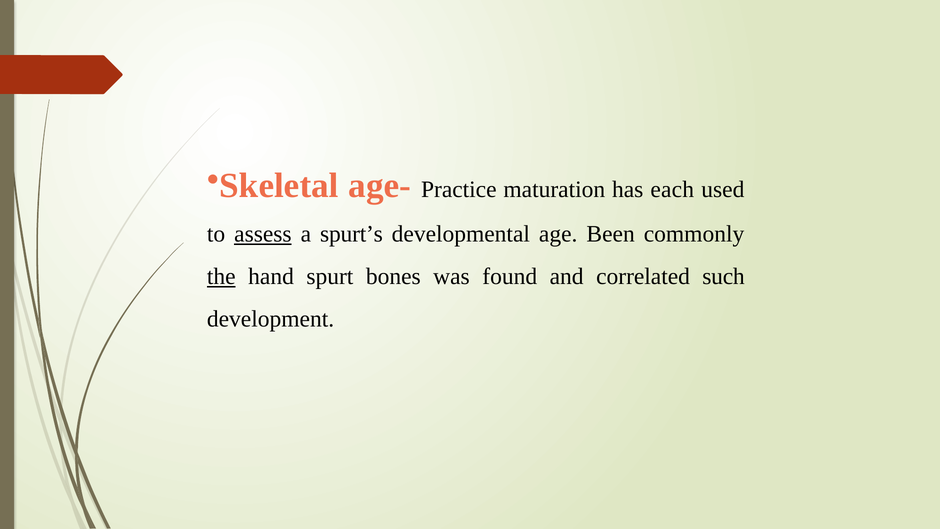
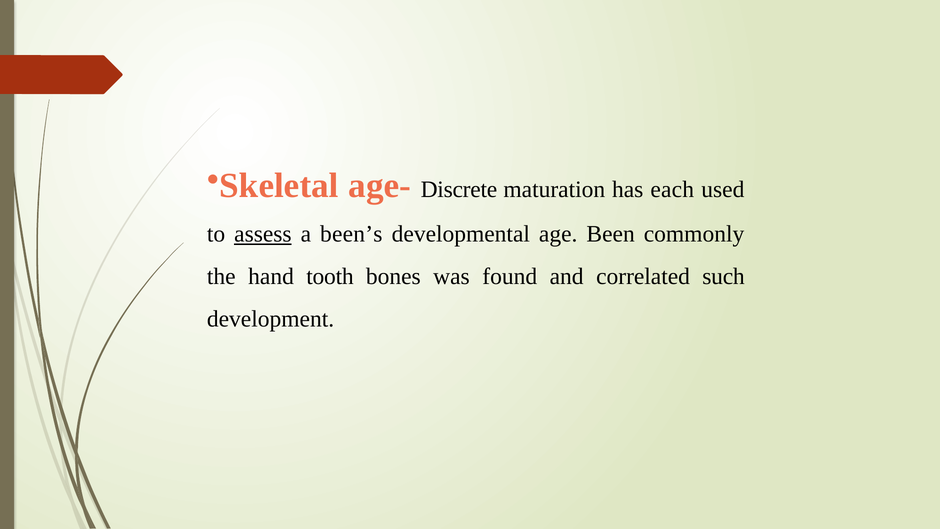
Practice: Practice -> Discrete
spurt’s: spurt’s -> been’s
the underline: present -> none
spurt: spurt -> tooth
